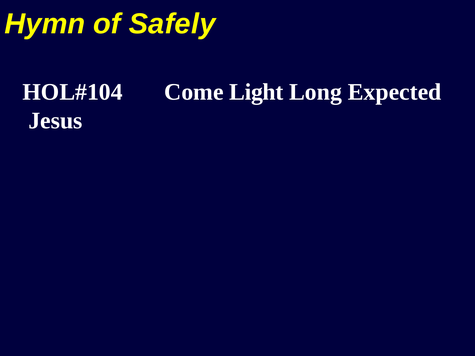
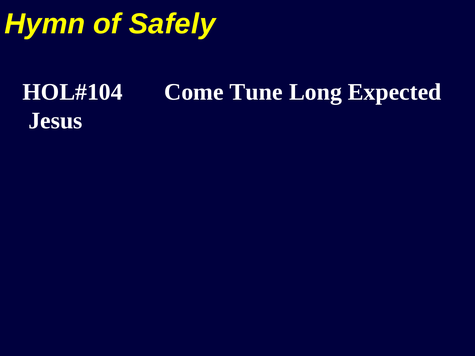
Light: Light -> Tune
